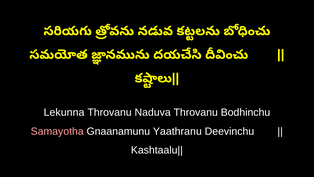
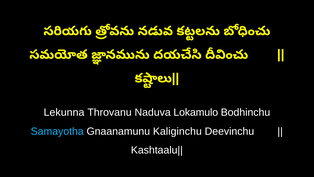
Naduva Throvanu: Throvanu -> Lokamulo
Samayotha colour: pink -> light blue
Yaathranu: Yaathranu -> Kaliginchu
